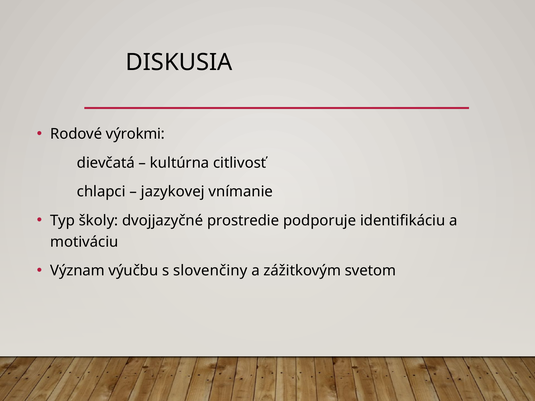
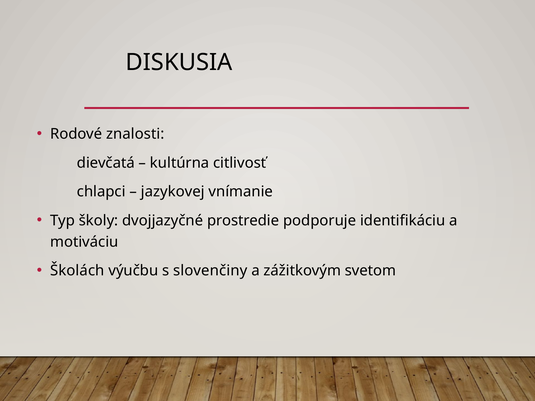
výrokmi: výrokmi -> znalosti
Význam: Význam -> Školách
